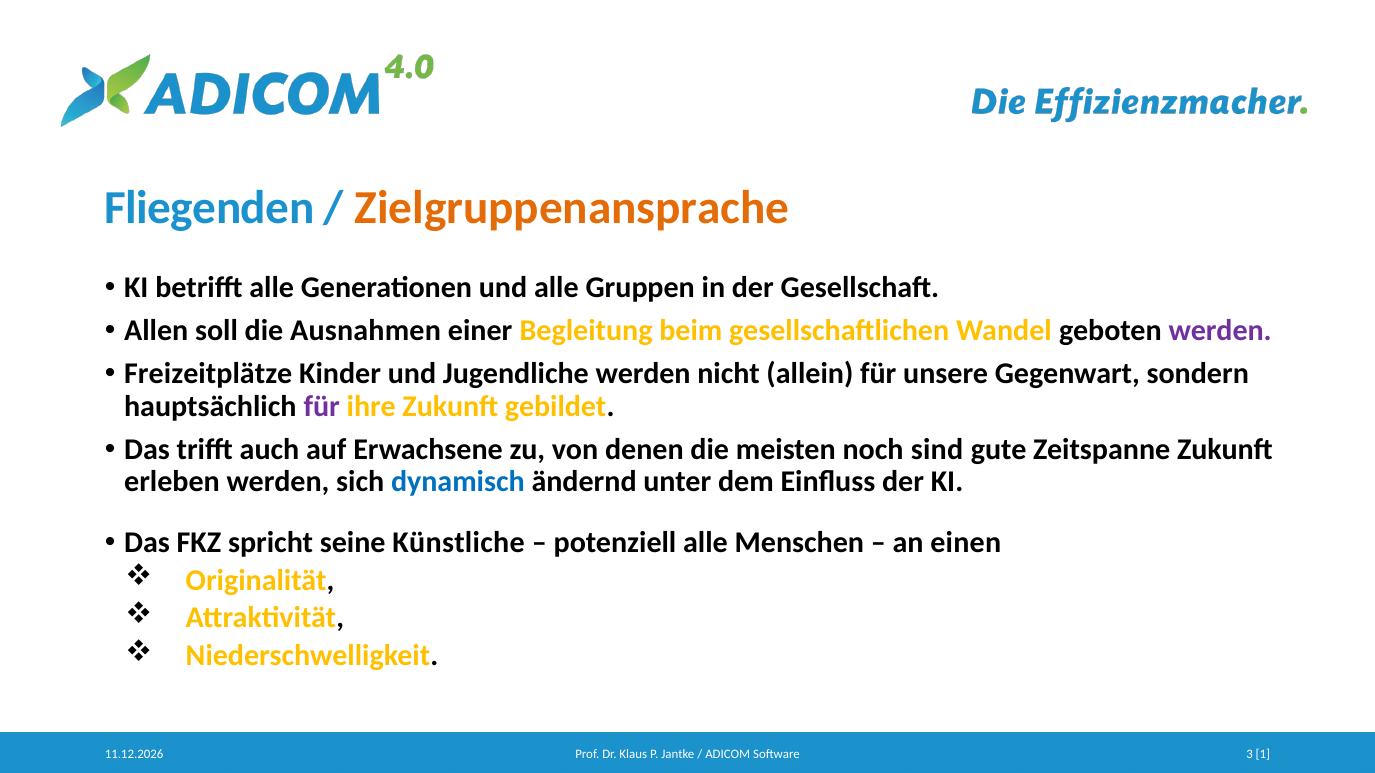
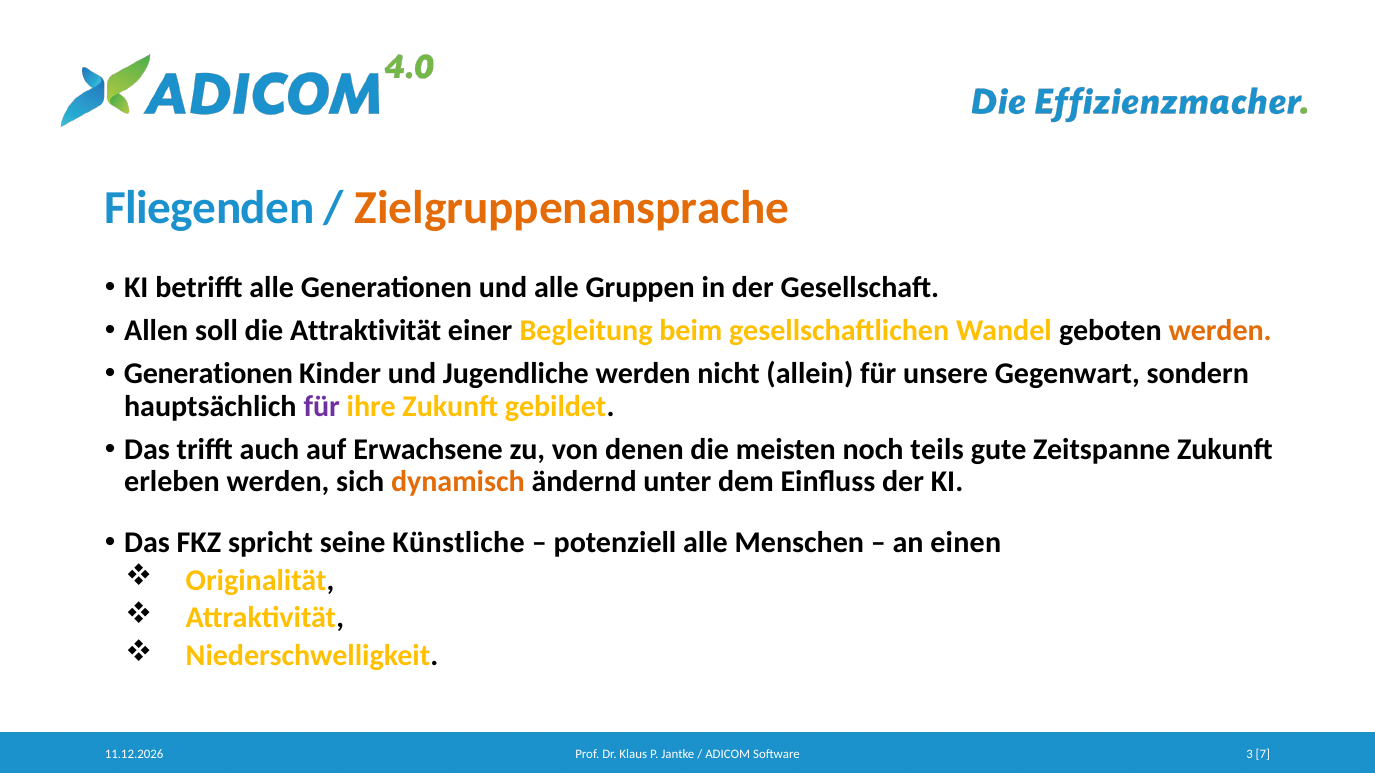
die Ausnahmen: Ausnahmen -> Attraktivität
werden at (1220, 331) colour: purple -> orange
Freizeitplätze at (208, 374): Freizeitplätze -> Generationen
sind: sind -> teils
dynamisch colour: blue -> orange
1: 1 -> 7
